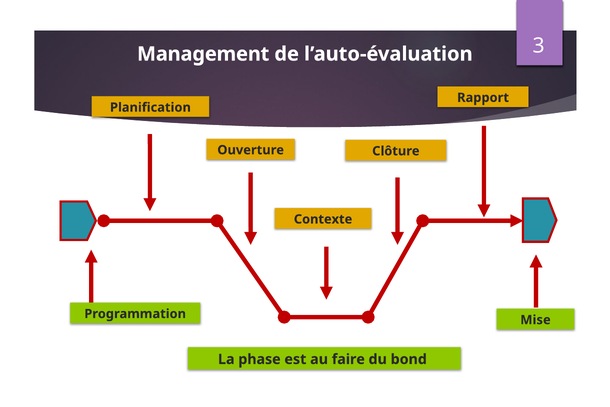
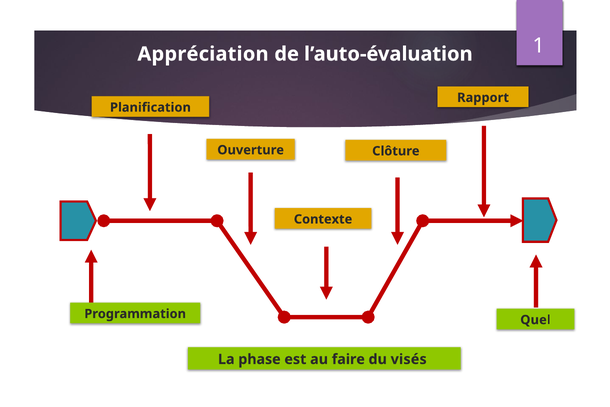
Management: Management -> Appréciation
3: 3 -> 1
Mise: Mise -> Quel
bond: bond -> visés
